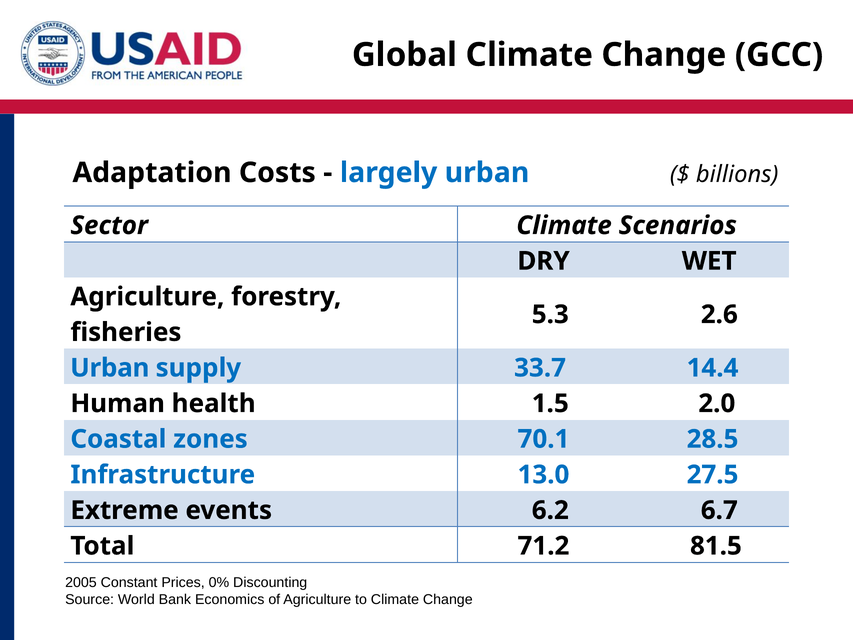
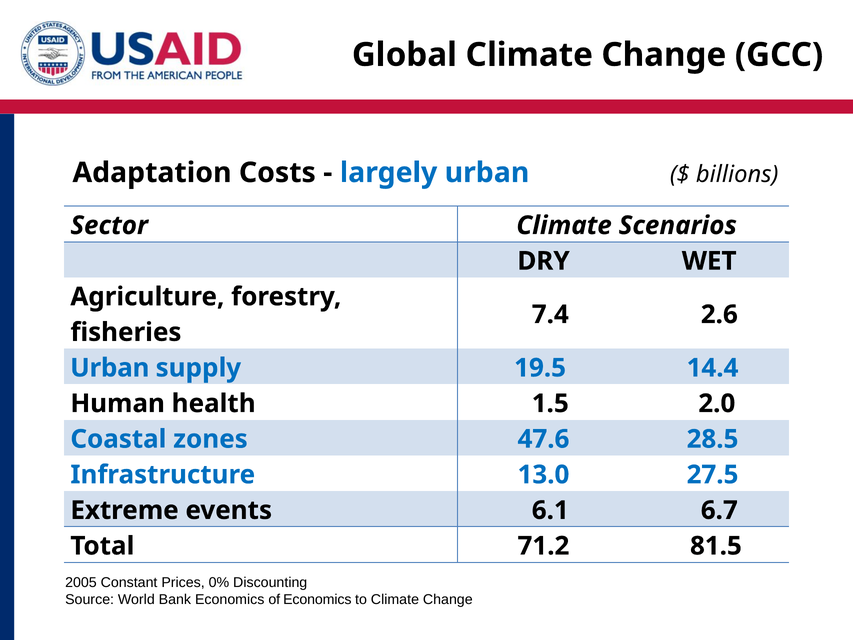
5.3: 5.3 -> 7.4
33.7: 33.7 -> 19.5
70.1: 70.1 -> 47.6
6.2: 6.2 -> 6.1
of Agriculture: Agriculture -> Economics
